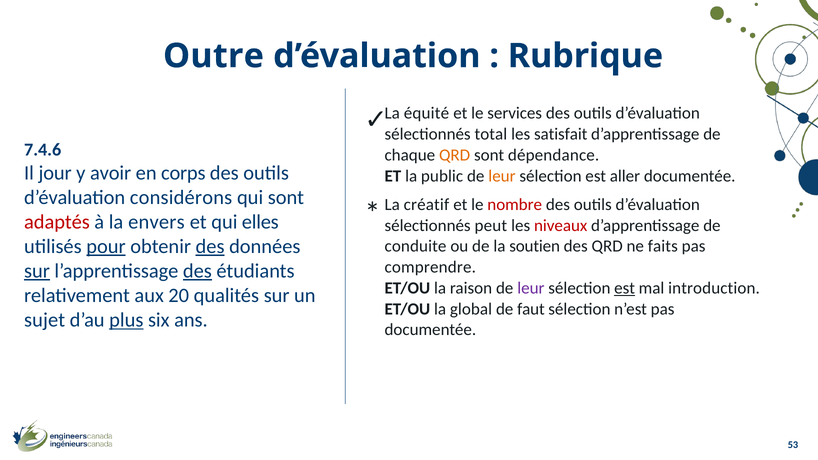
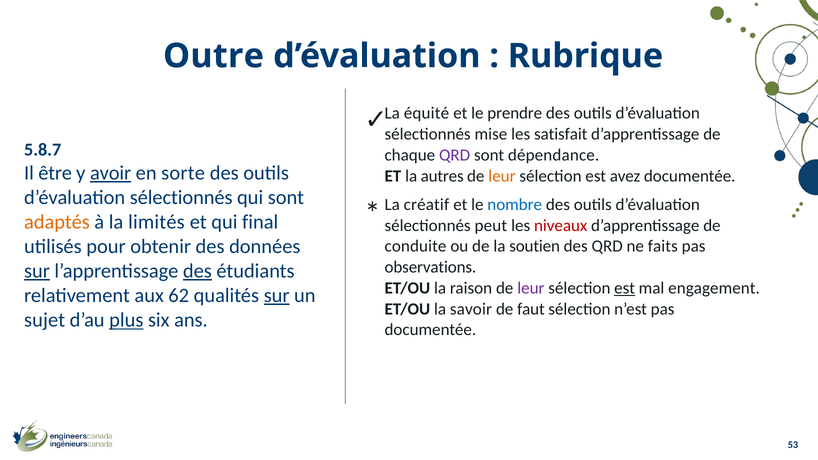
services: services -> prendre
total: total -> mise
7.4.6: 7.4.6 -> 5.8.7
QRD at (455, 155) colour: orange -> purple
jour: jour -> être
avoir underline: none -> present
corps: corps -> sorte
public: public -> autres
aller: aller -> avez
considérons at (181, 197): considérons -> sélectionnés
nombre colour: red -> blue
adaptés colour: red -> orange
envers: envers -> limités
elles: elles -> final
pour underline: present -> none
des at (210, 247) underline: present -> none
comprendre: comprendre -> observations
introduction: introduction -> engagement
20: 20 -> 62
sur at (277, 296) underline: none -> present
global: global -> savoir
